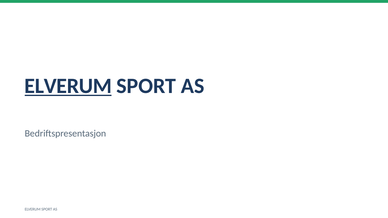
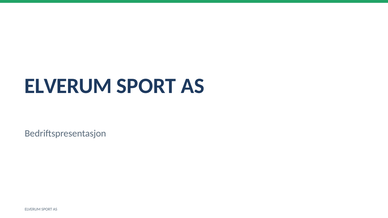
ELVERUM at (68, 86) underline: present -> none
